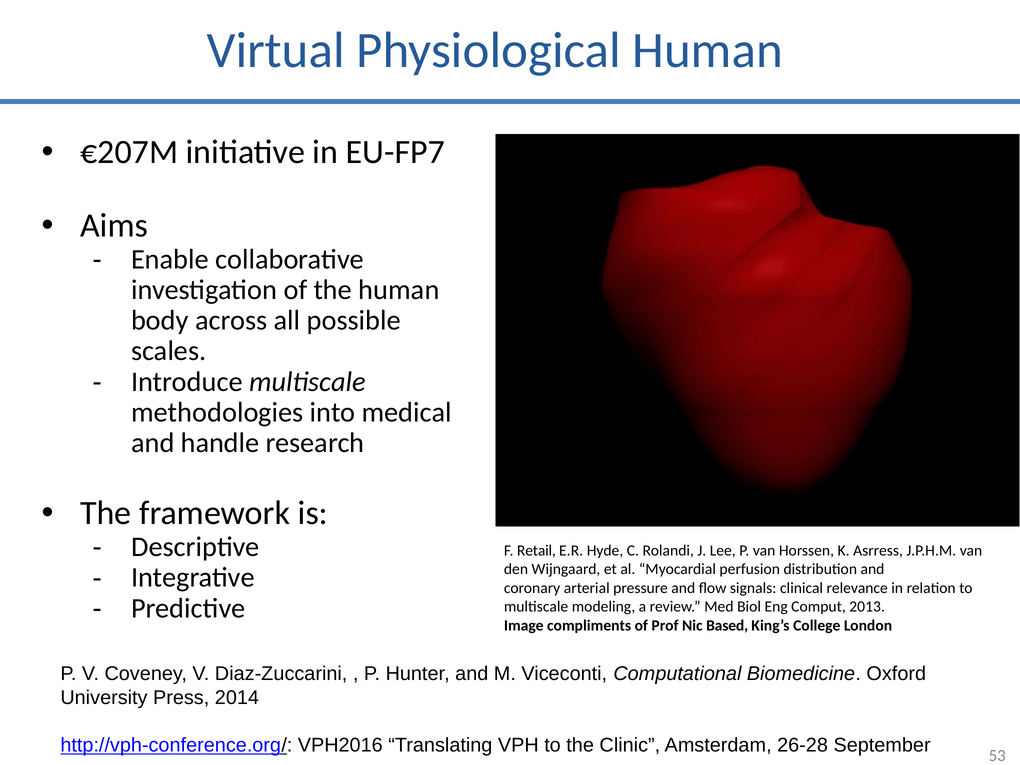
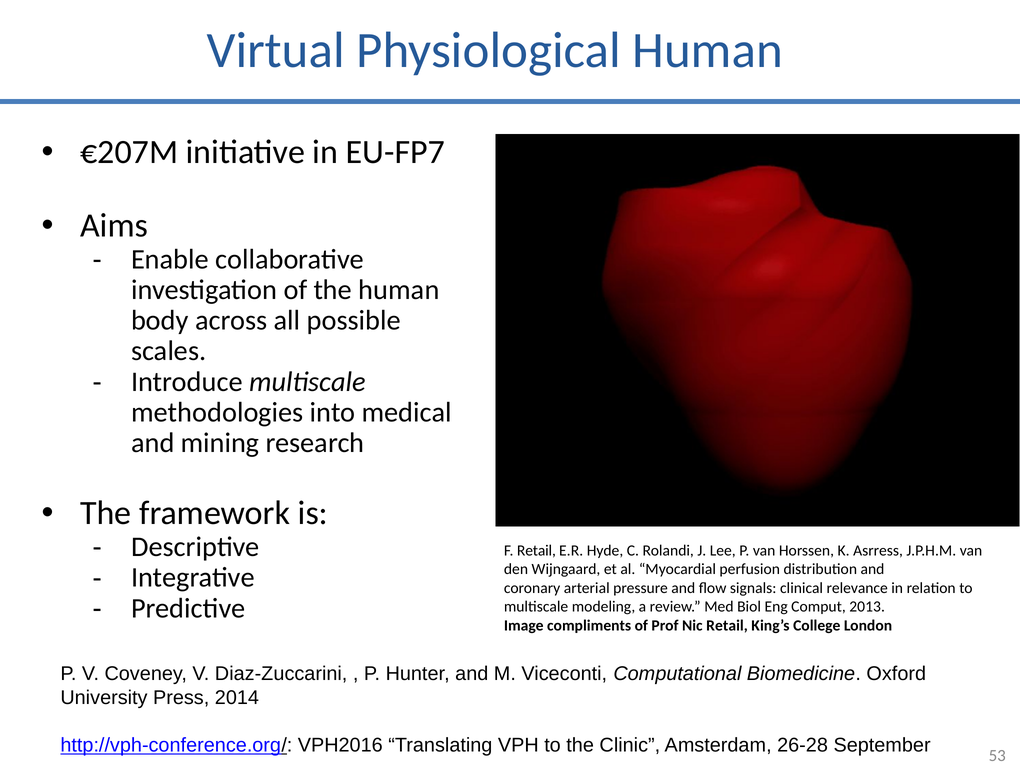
handle: handle -> mining
Nic Based: Based -> Retail
